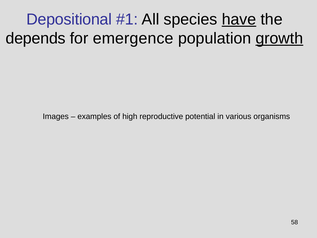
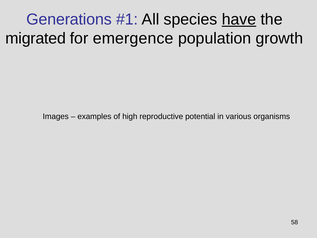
Depositional: Depositional -> Generations
depends: depends -> migrated
growth underline: present -> none
